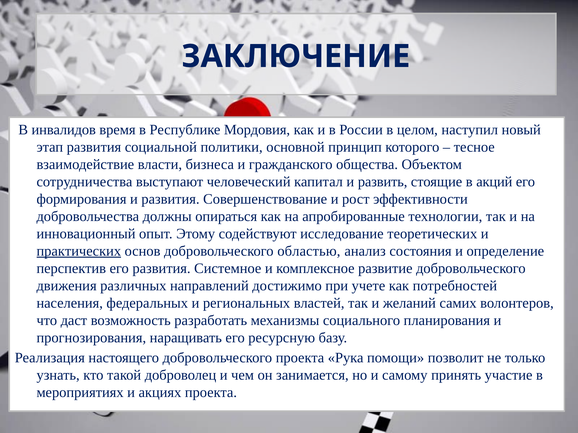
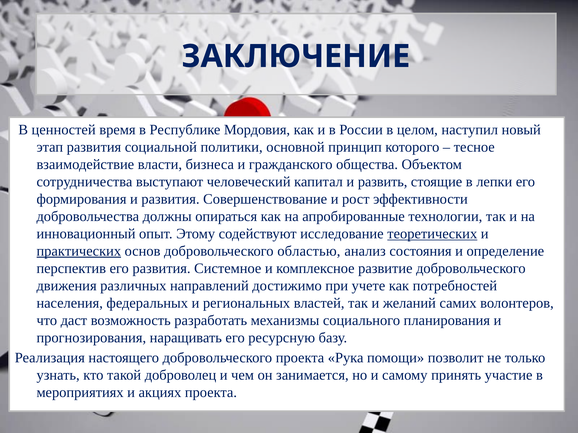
инвалидов: инвалидов -> ценностей
акций: акций -> лепки
теоретических underline: none -> present
